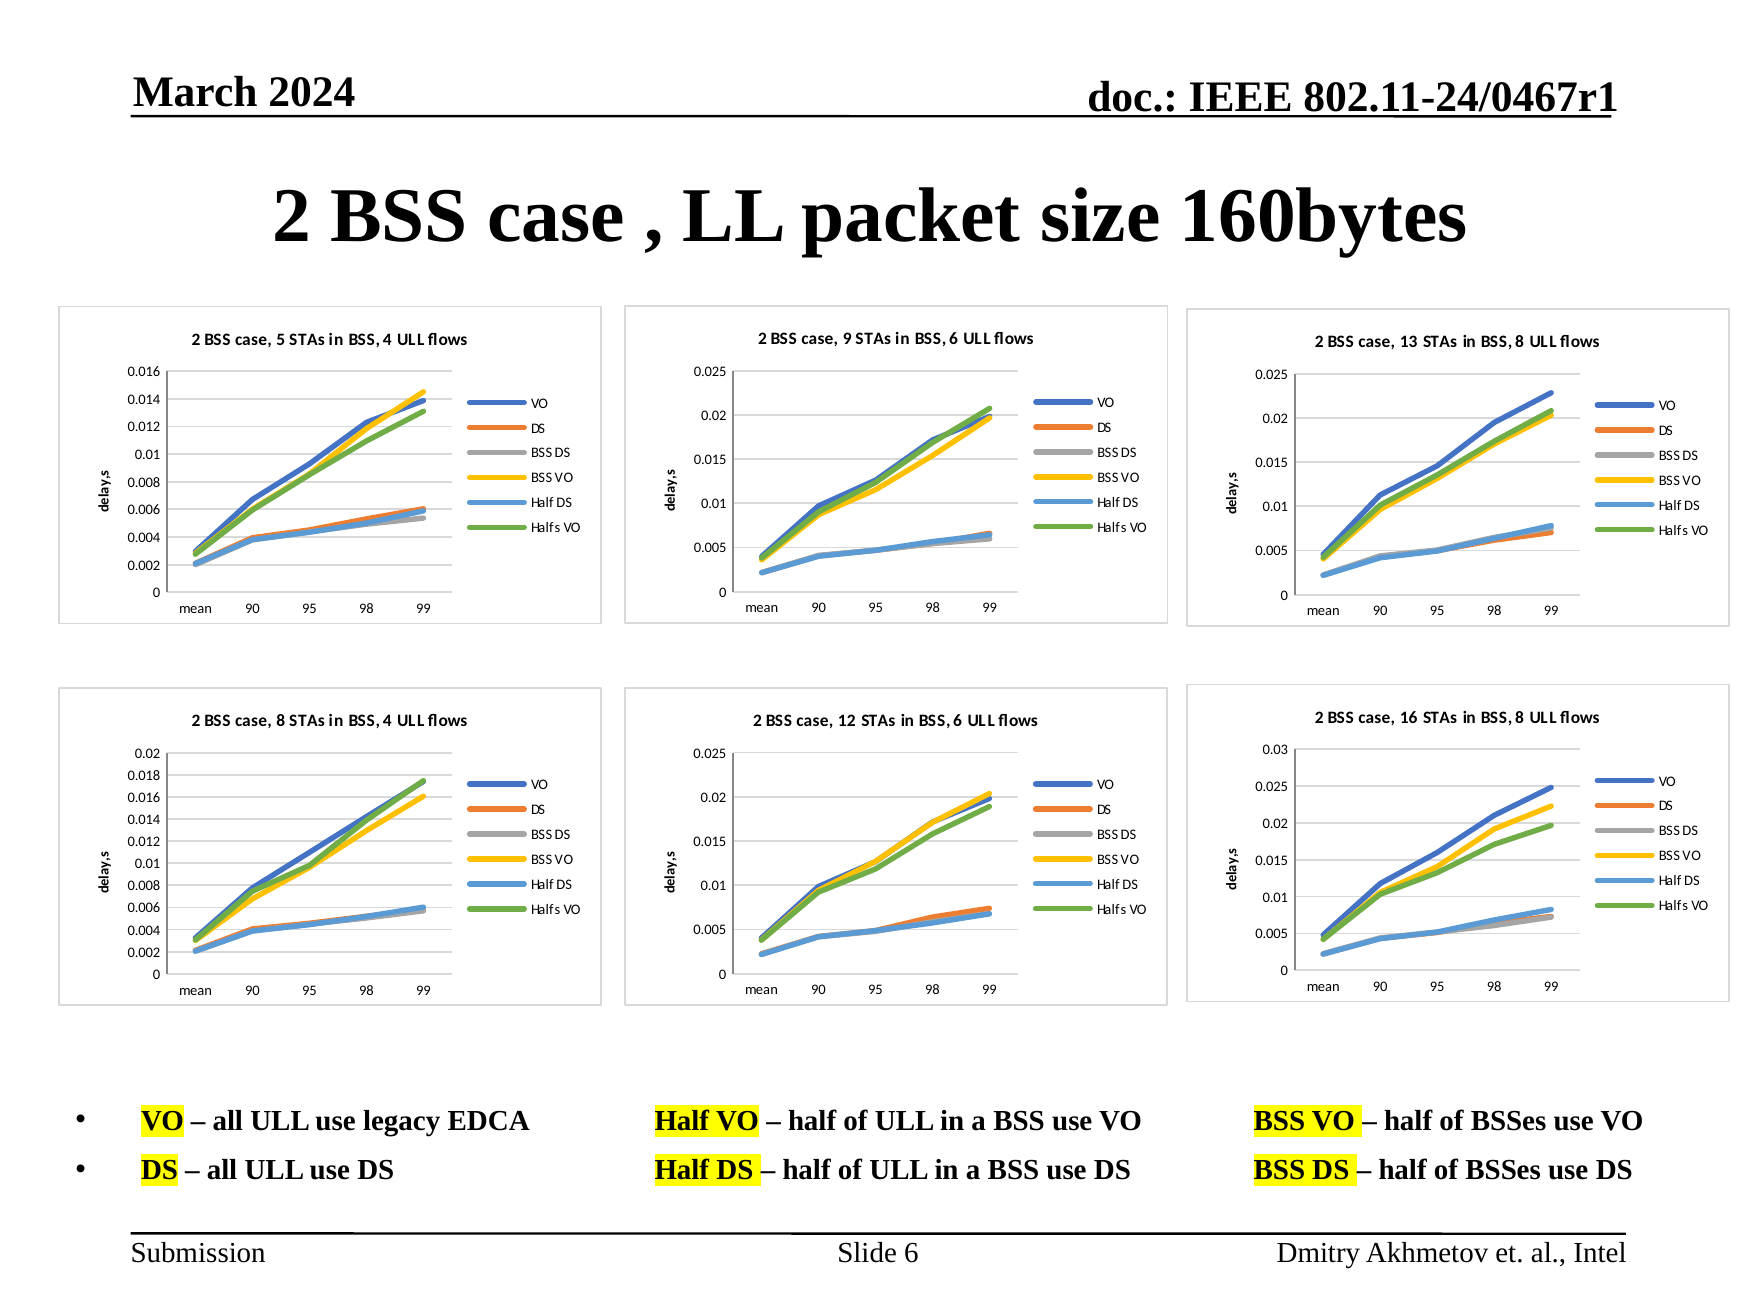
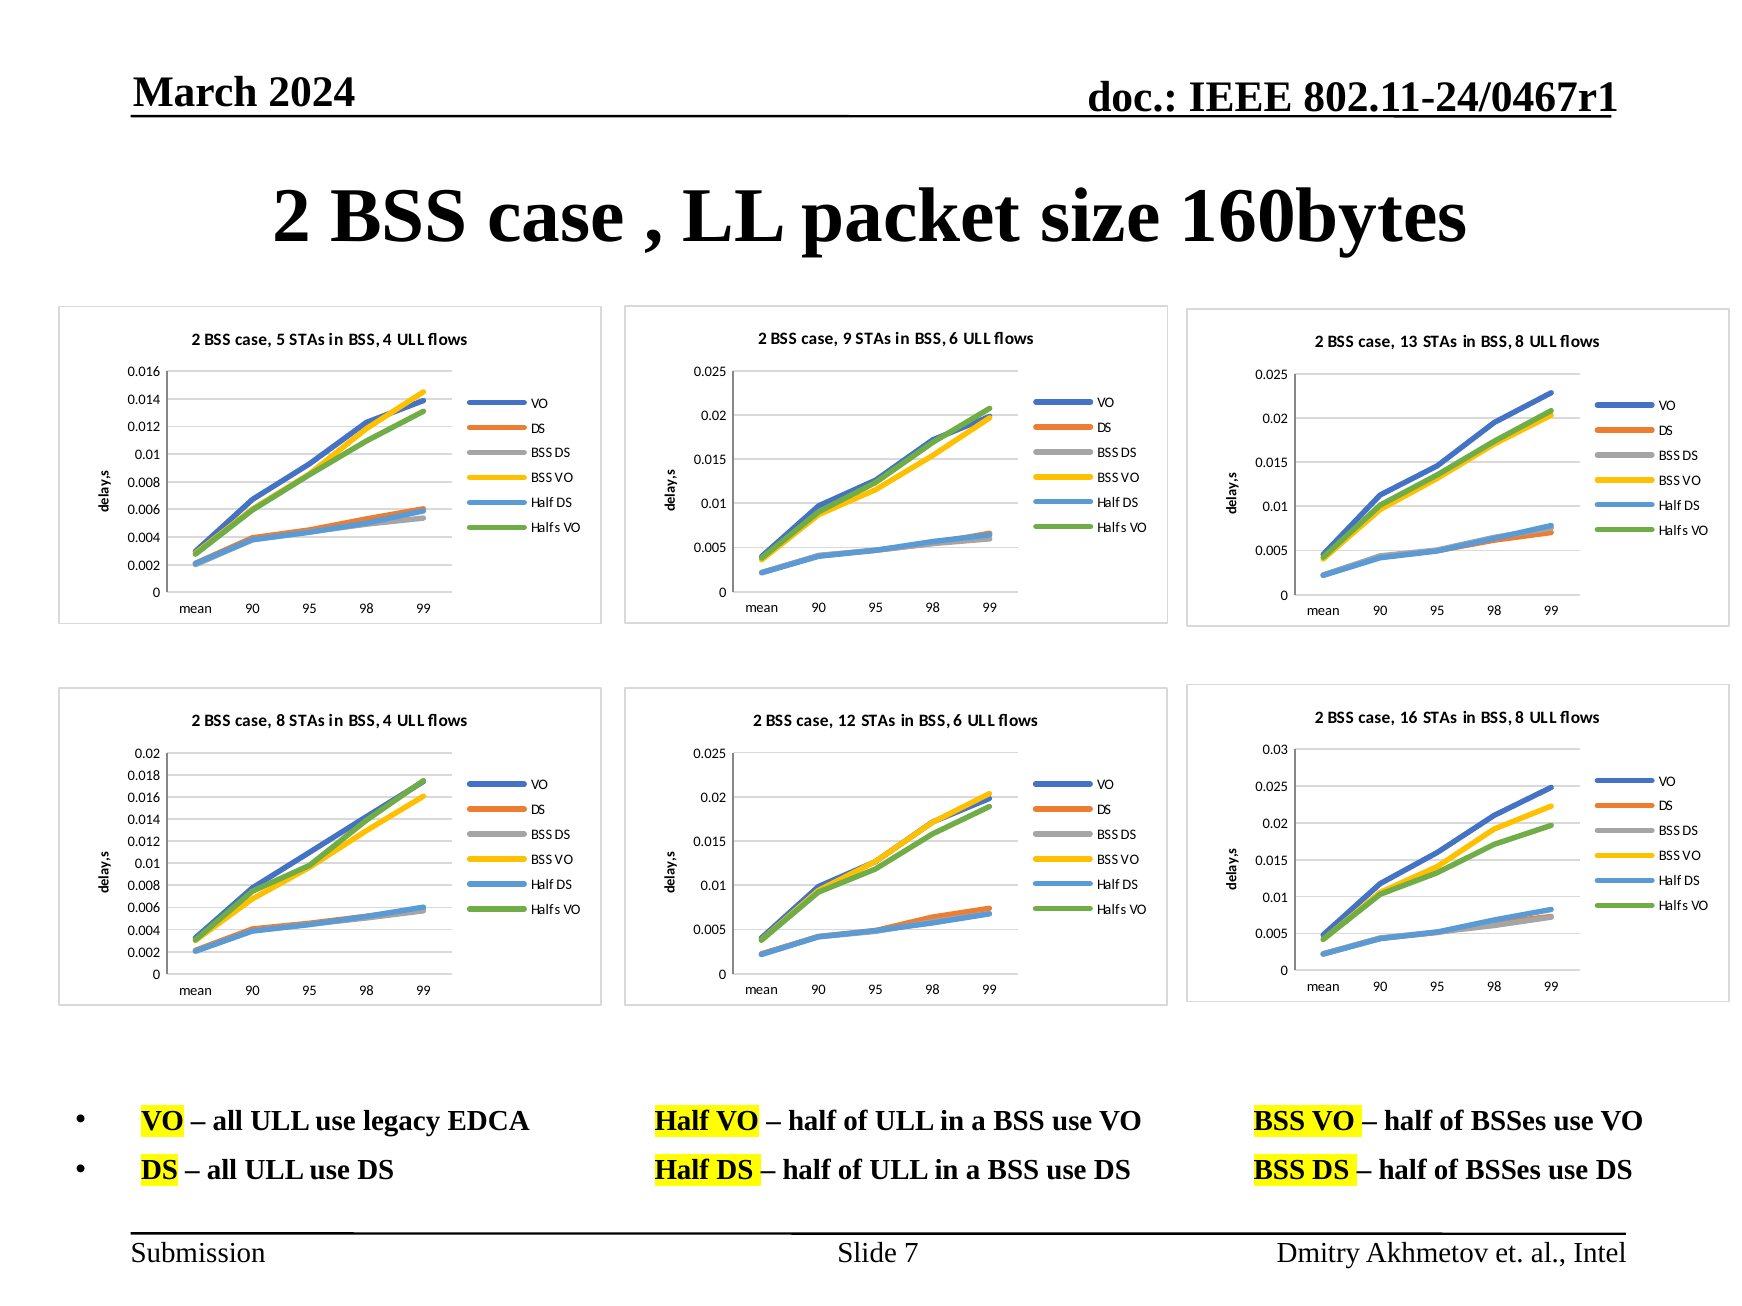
Slide 6: 6 -> 7
